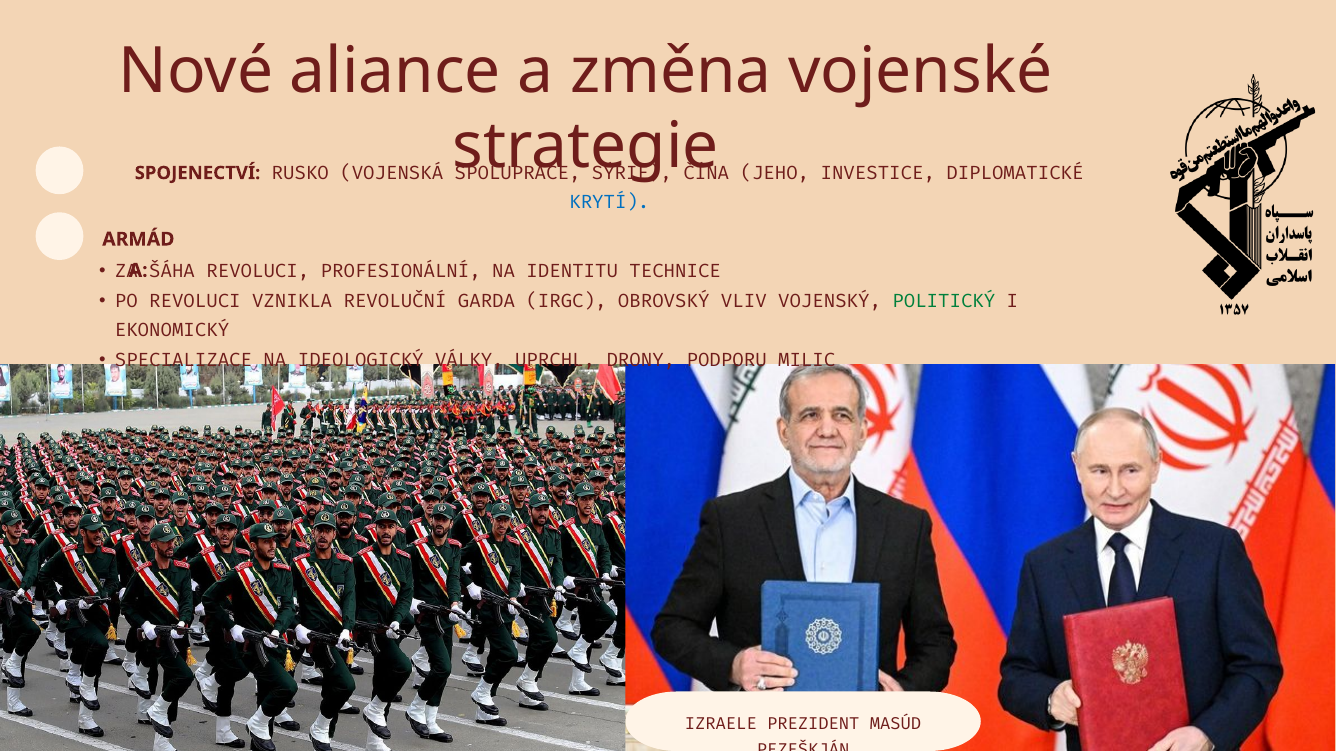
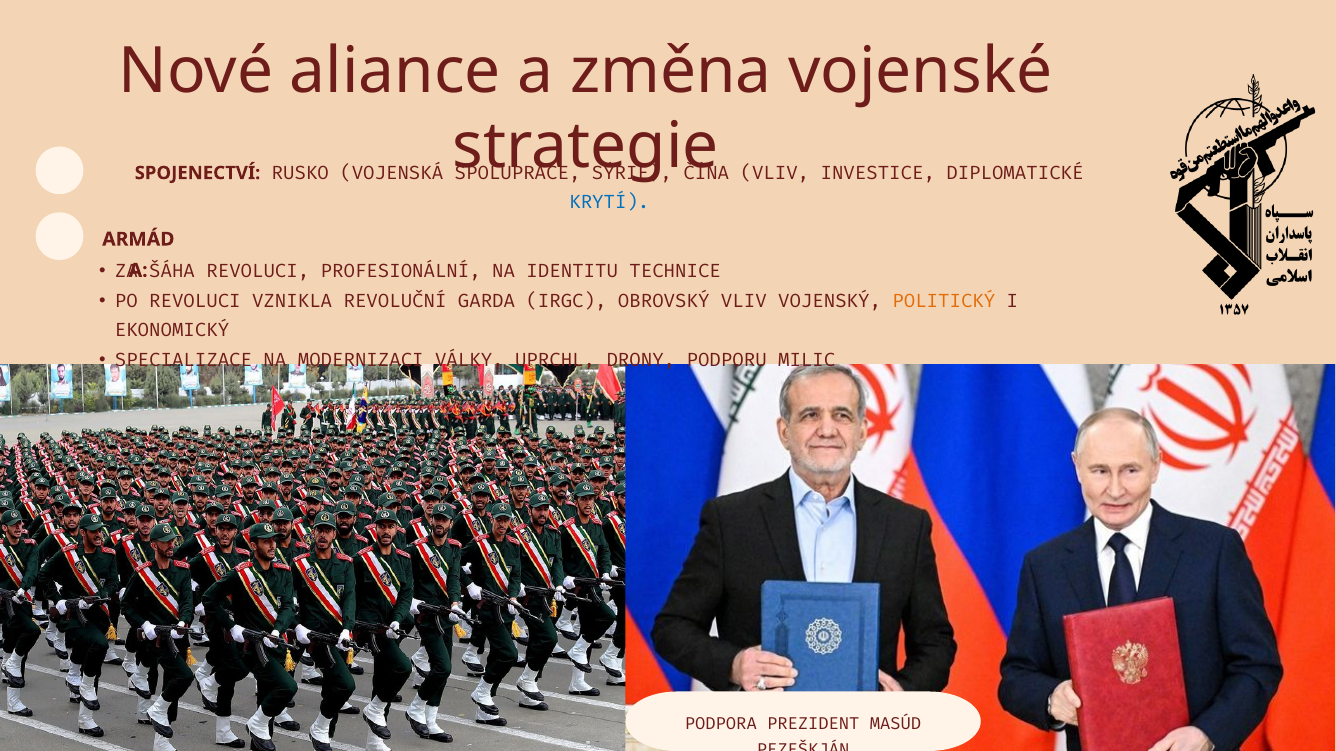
JEHO at (775, 173): JEHO -> VLIV
POLITICKÝ colour: green -> orange
IDEOLOGICKÝ: IDEOLOGICKÝ -> MODERNIZACI
IZRAELE: IZRAELE -> PODPORA
